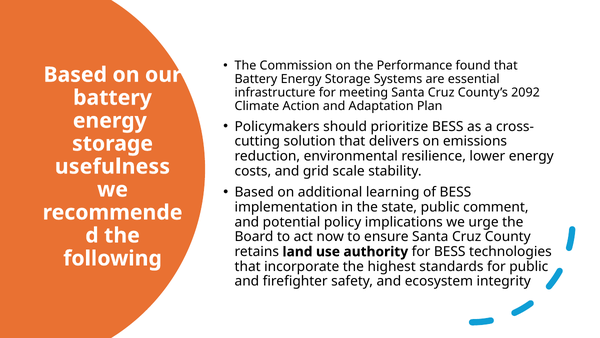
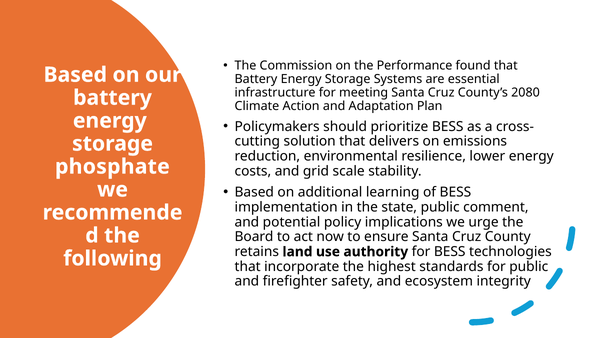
2092: 2092 -> 2080
usefulness: usefulness -> phosphate
